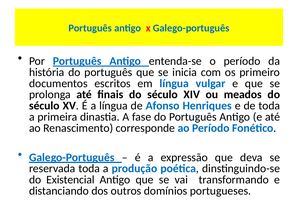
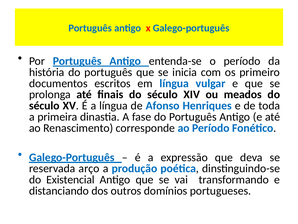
reservada toda: toda -> arço
